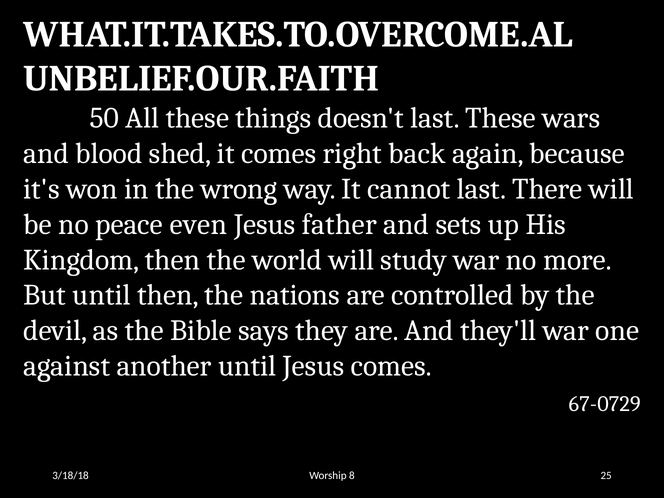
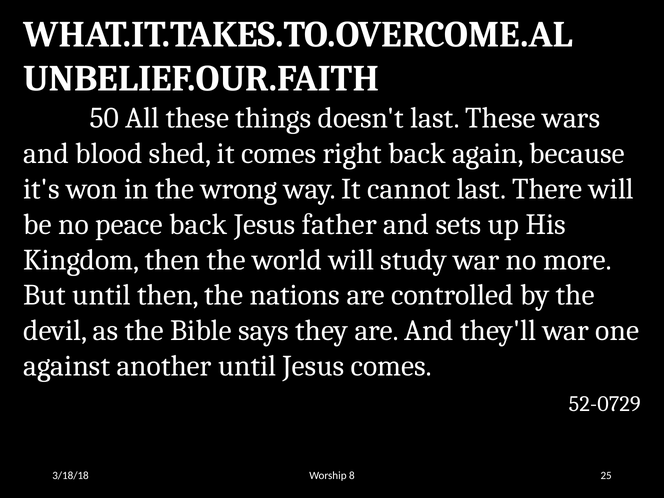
peace even: even -> back
67-0729: 67-0729 -> 52-0729
